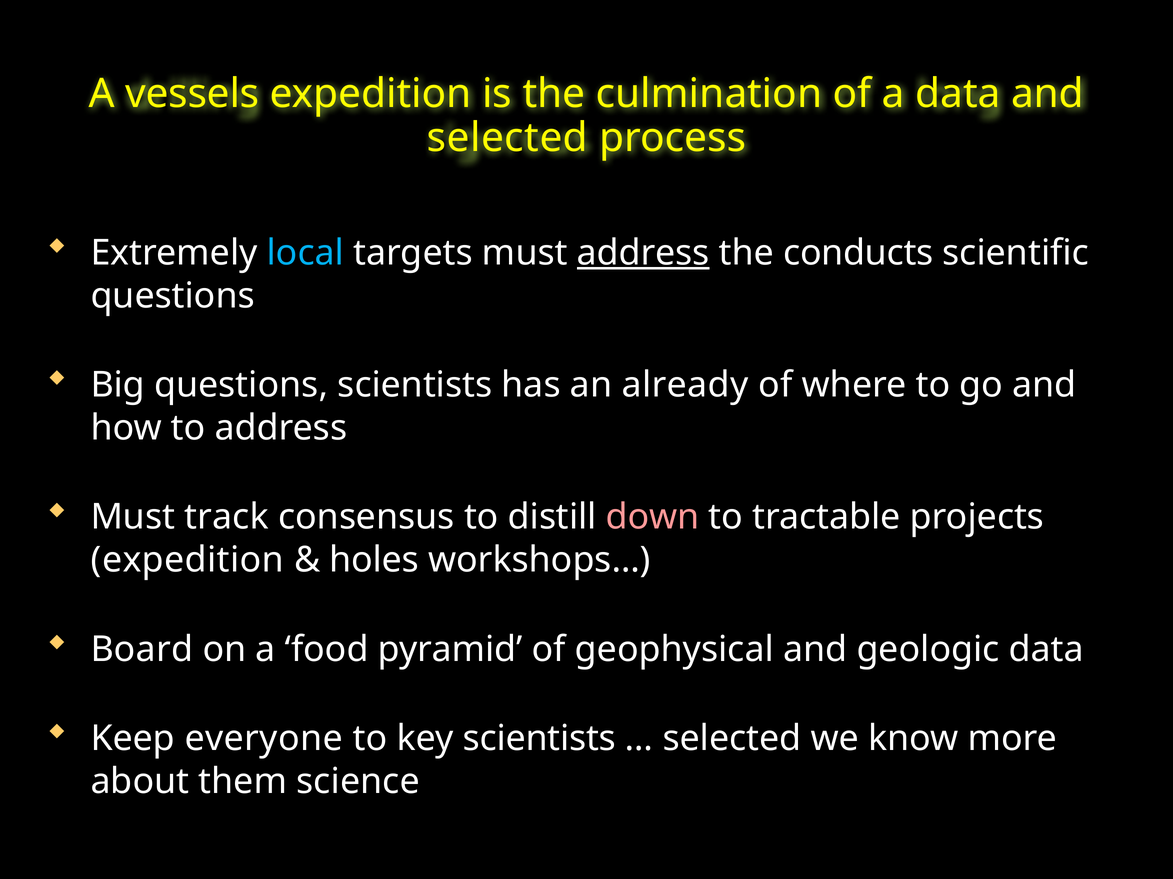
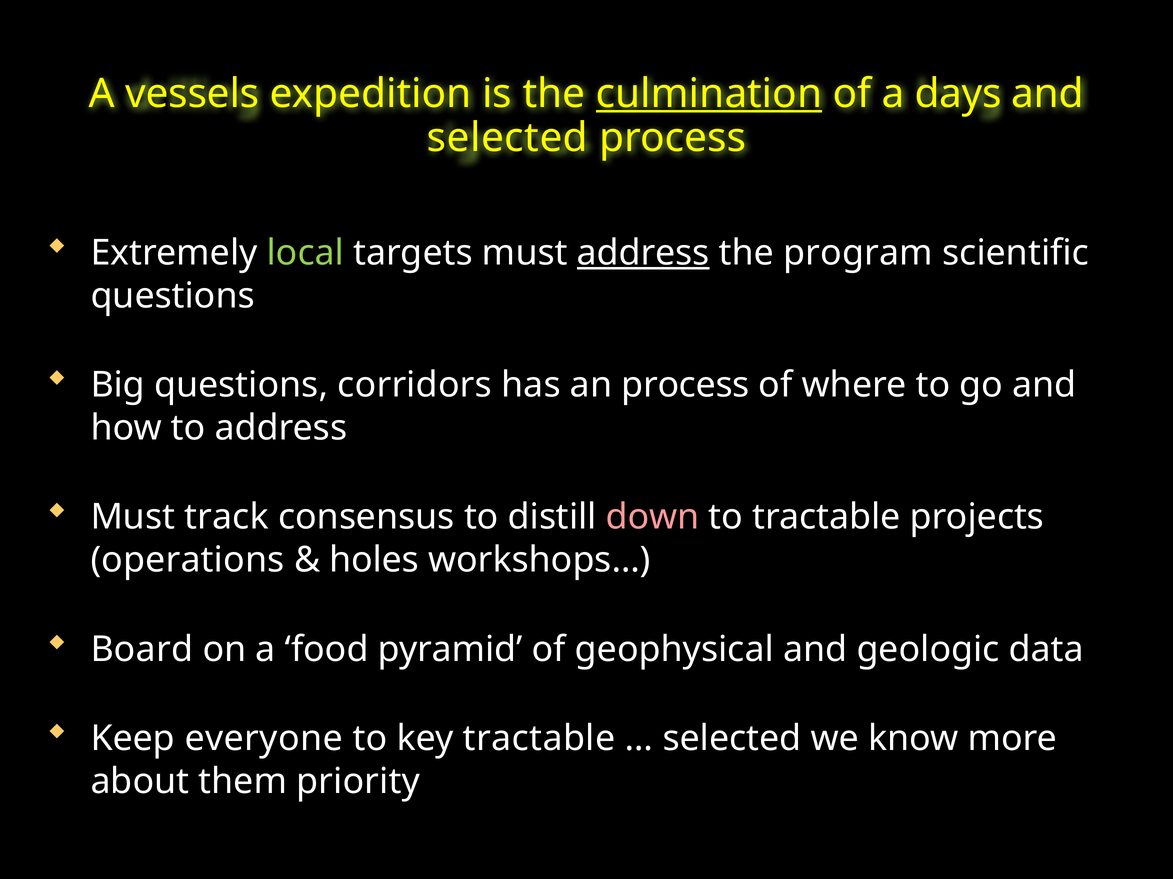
culmination underline: none -> present
a data: data -> days
local colour: light blue -> light green
conducts: conducts -> program
questions scientists: scientists -> corridors
an already: already -> process
expedition at (187, 561): expedition -> operations
key scientists: scientists -> tractable
science: science -> priority
